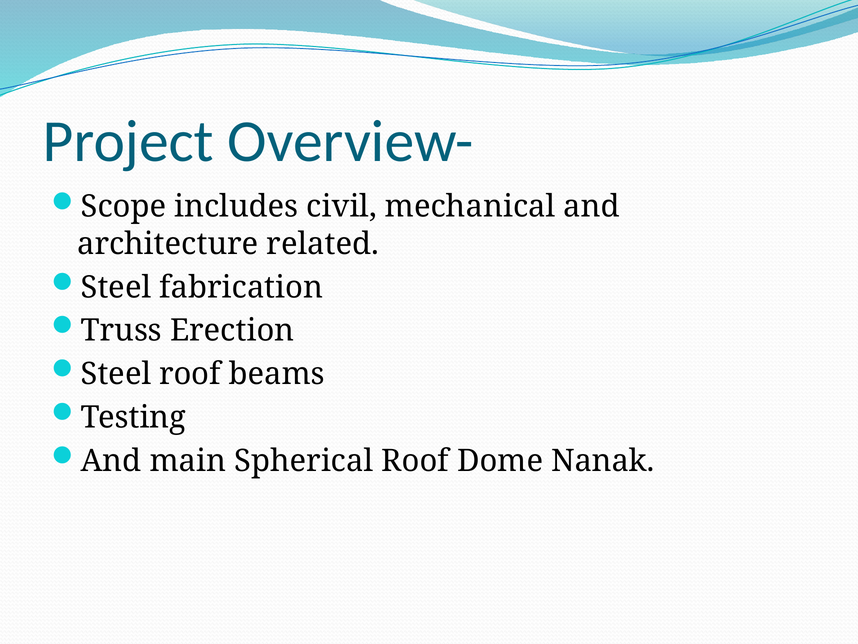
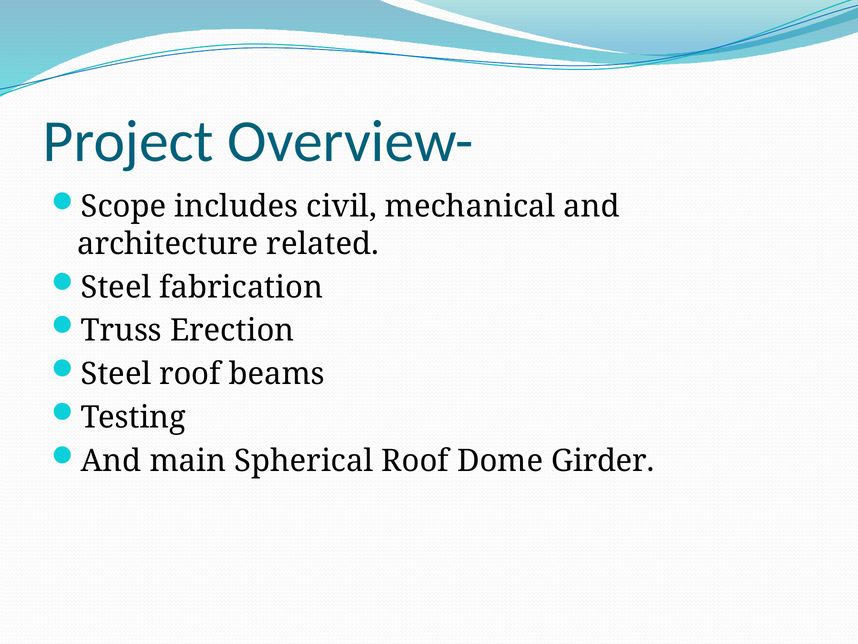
Nanak: Nanak -> Girder
